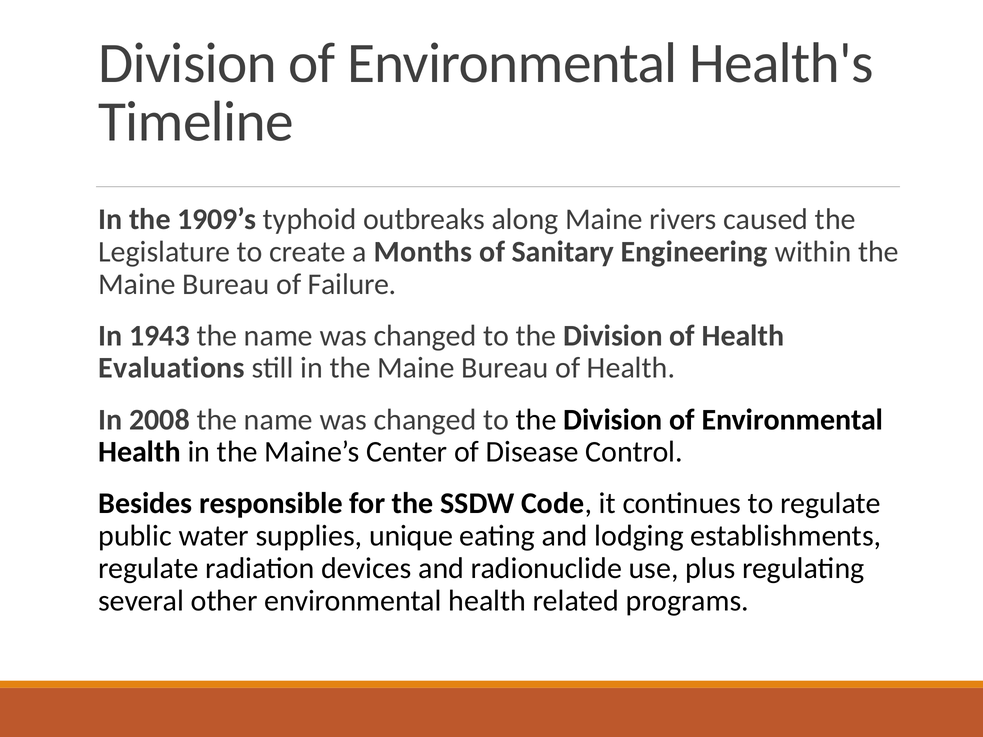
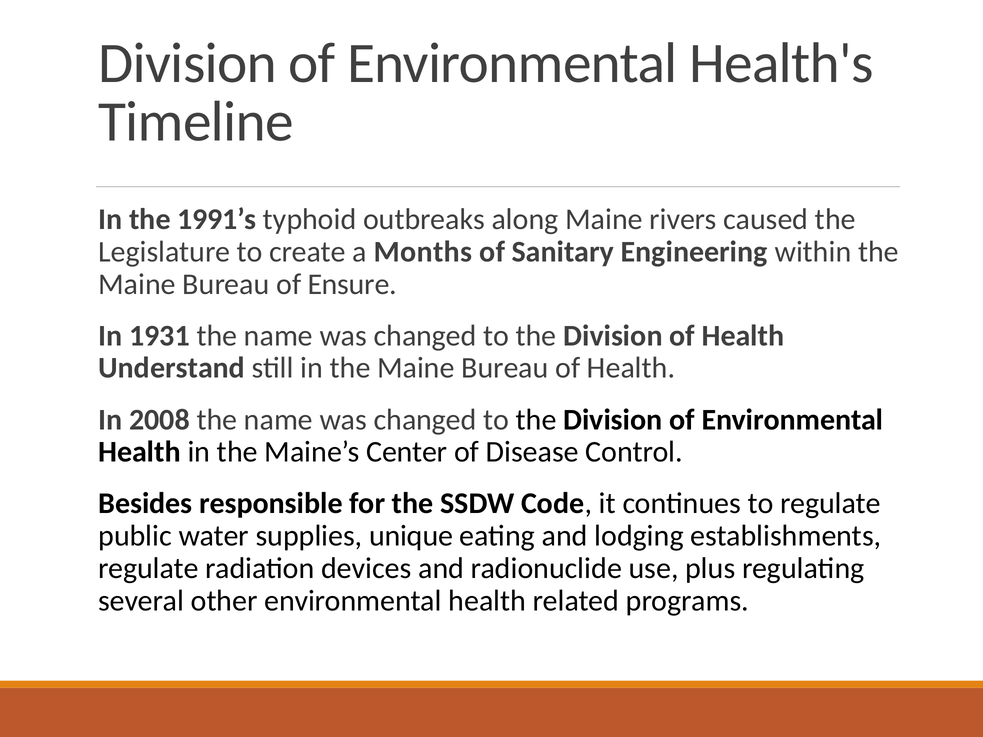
1909’s: 1909’s -> 1991’s
Failure: Failure -> Ensure
1943: 1943 -> 1931
Evaluations: Evaluations -> Understand
